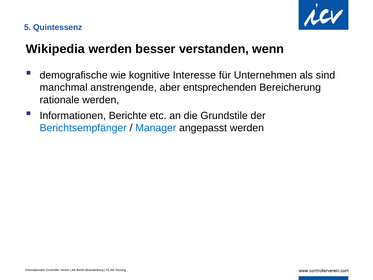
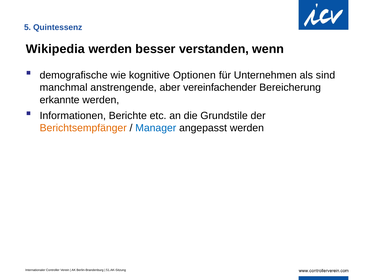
Interesse: Interesse -> Optionen
entsprechenden: entsprechenden -> vereinfachender
rationale: rationale -> erkannte
Berichtsempfänger colour: blue -> orange
